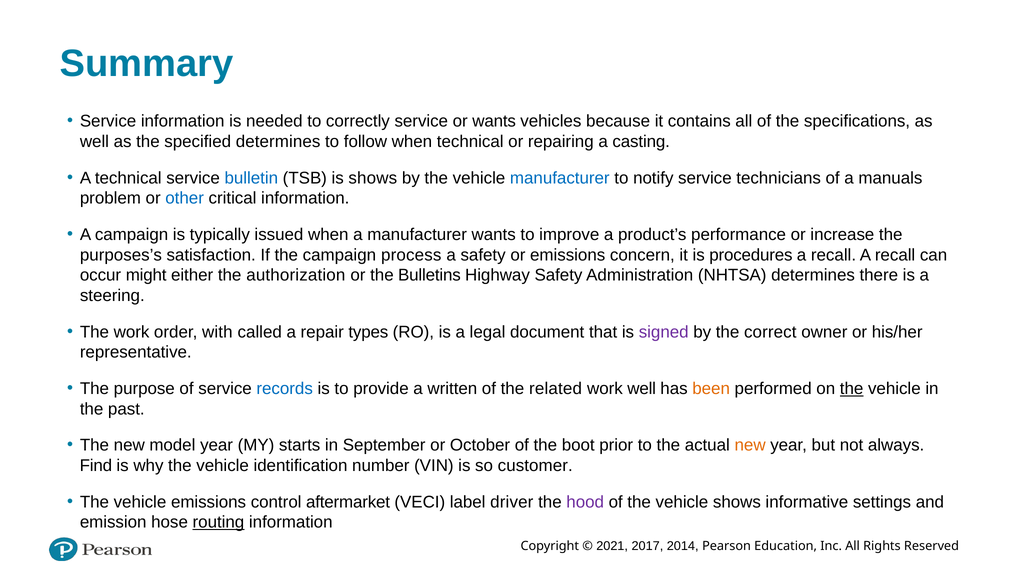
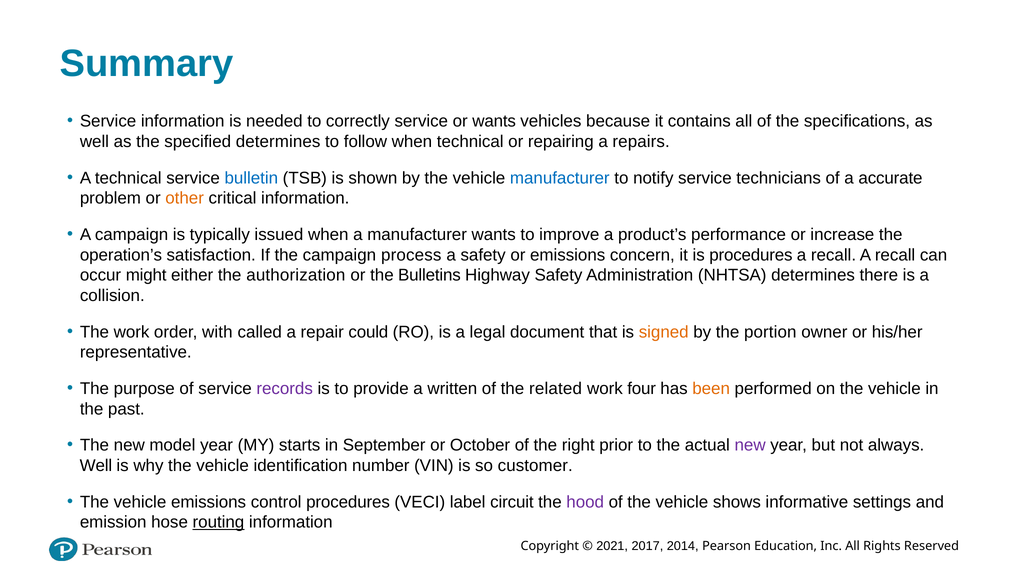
casting: casting -> repairs
is shows: shows -> shown
manuals: manuals -> accurate
other colour: blue -> orange
purposes’s: purposes’s -> operation’s
steering: steering -> collision
types: types -> could
signed colour: purple -> orange
correct: correct -> portion
records colour: blue -> purple
work well: well -> four
the at (852, 388) underline: present -> none
boot: boot -> right
new at (750, 445) colour: orange -> purple
Find at (96, 465): Find -> Well
control aftermarket: aftermarket -> procedures
driver: driver -> circuit
